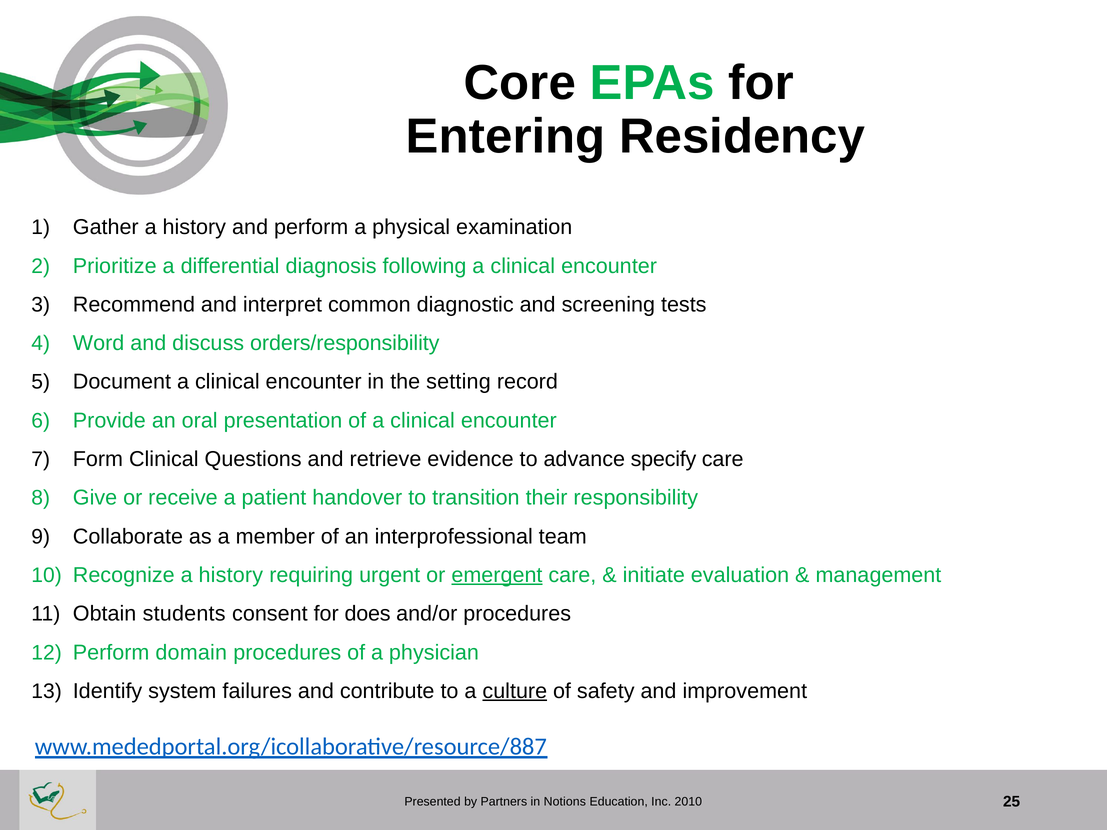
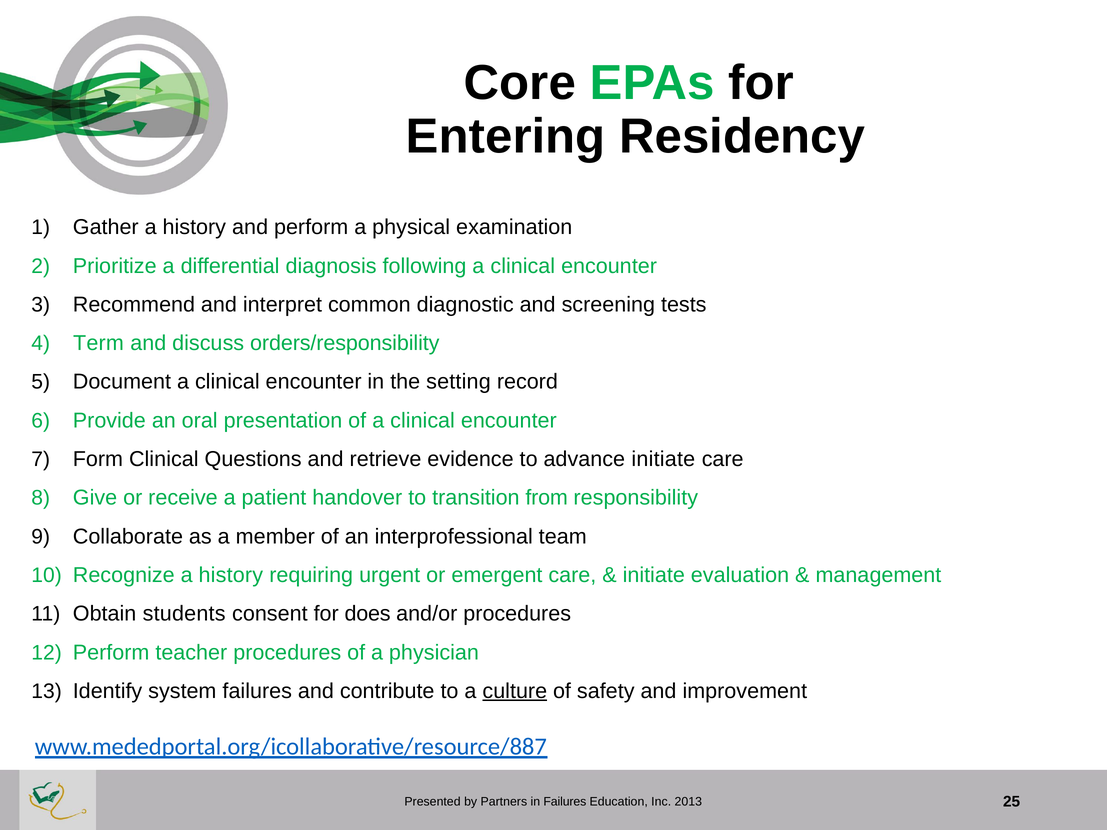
Word: Word -> Term
advance specify: specify -> initiate
their: their -> from
emergent underline: present -> none
domain: domain -> teacher
in Notions: Notions -> Failures
2010: 2010 -> 2013
